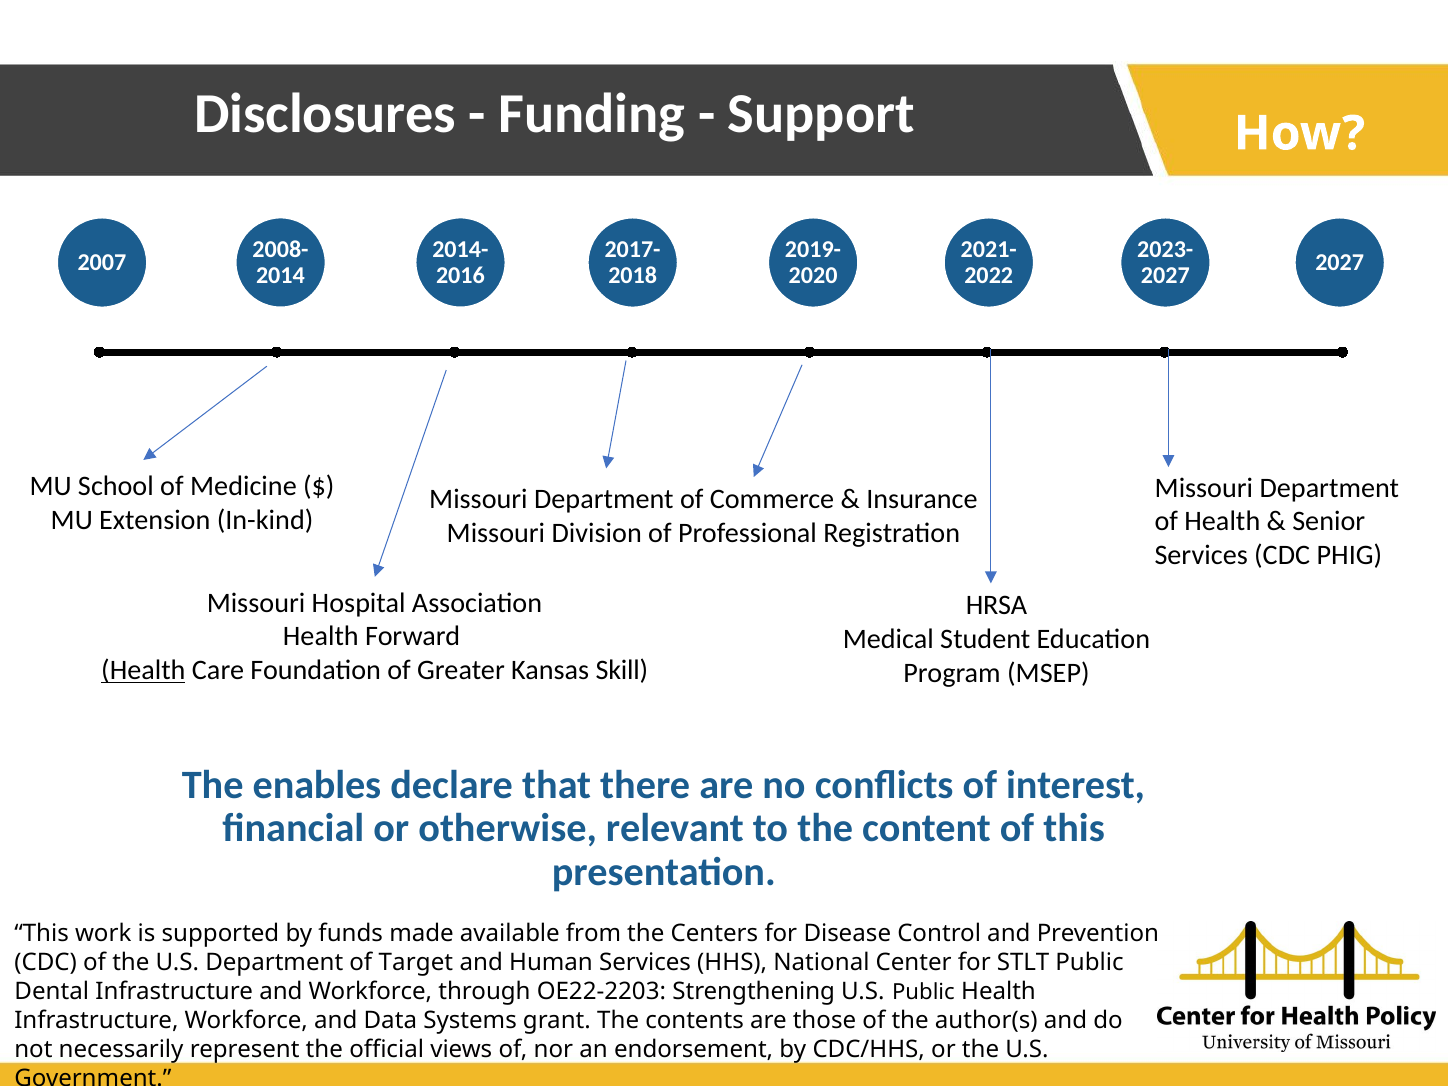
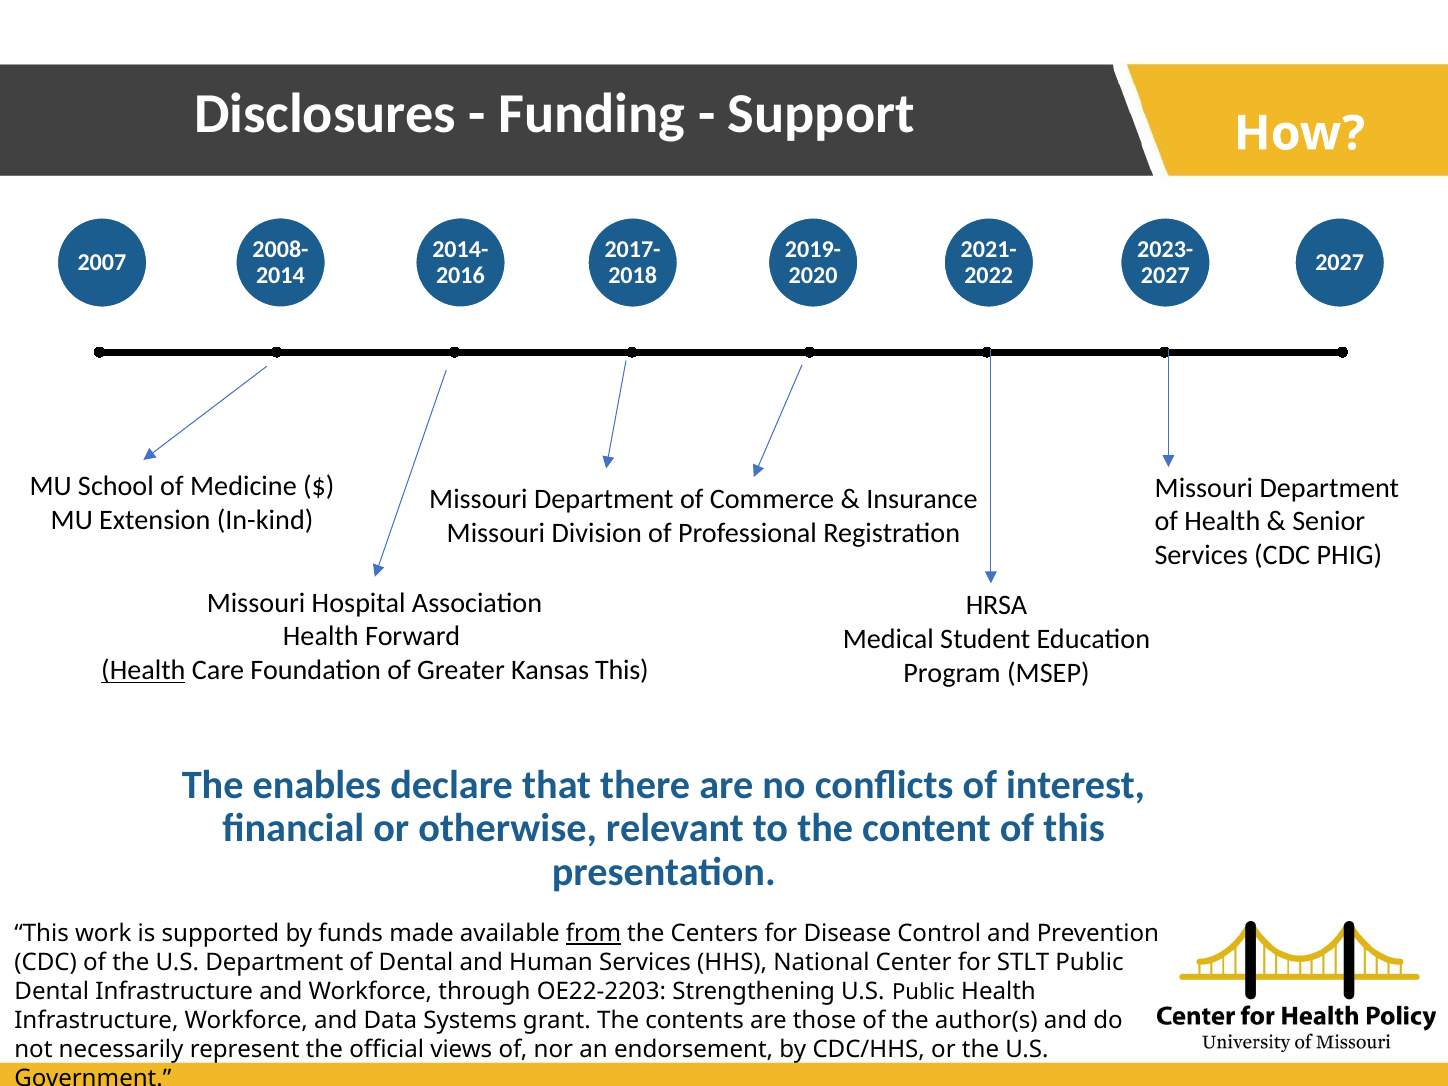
Kansas Skill: Skill -> This
from underline: none -> present
of Target: Target -> Dental
